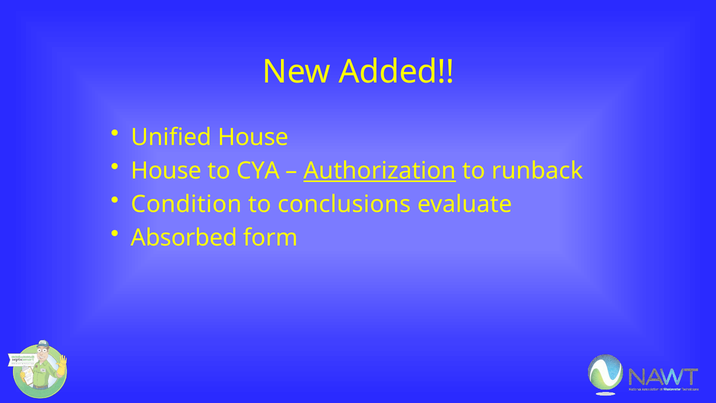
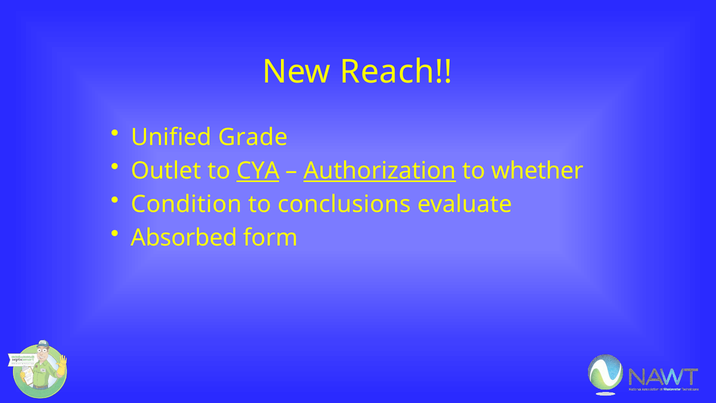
Added: Added -> Reach
Unified House: House -> Grade
House at (166, 171): House -> Outlet
CYA underline: none -> present
runback: runback -> whether
